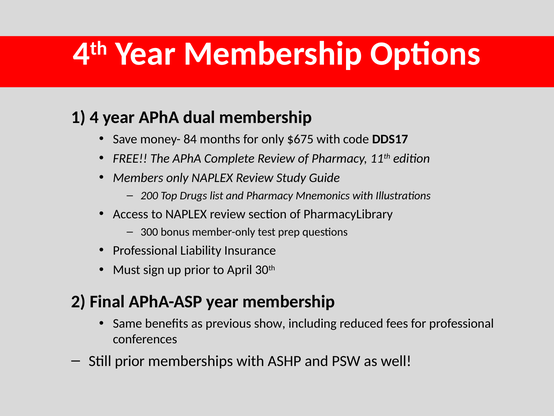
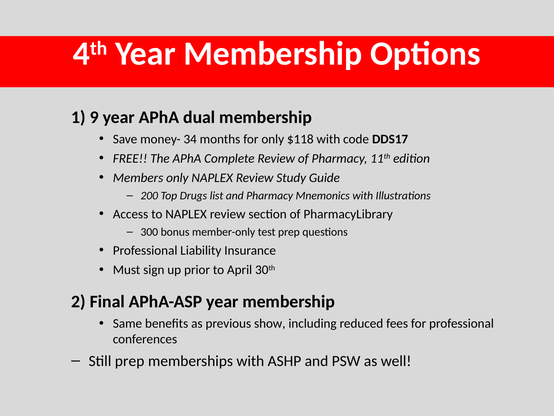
4: 4 -> 9
84: 84 -> 34
$675: $675 -> $118
Still prior: prior -> prep
